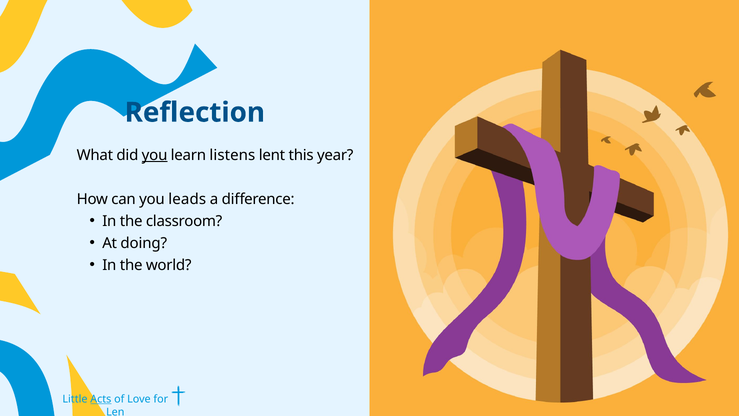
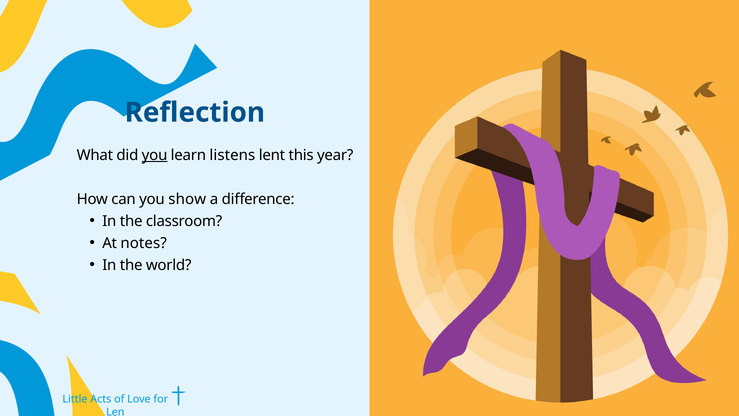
leads: leads -> show
doing: doing -> notes
Acts underline: present -> none
